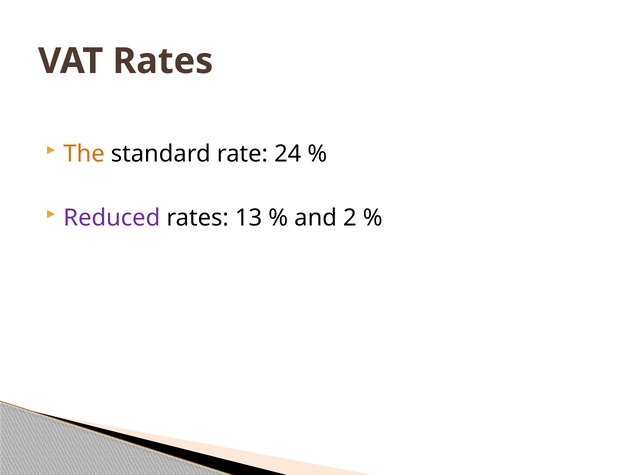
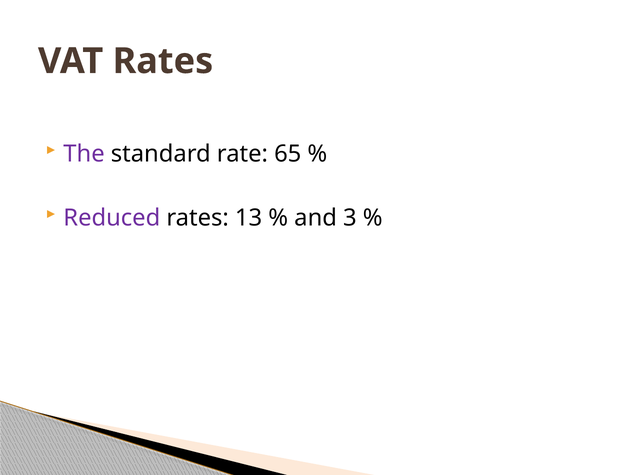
The colour: orange -> purple
24: 24 -> 65
2: 2 -> 3
